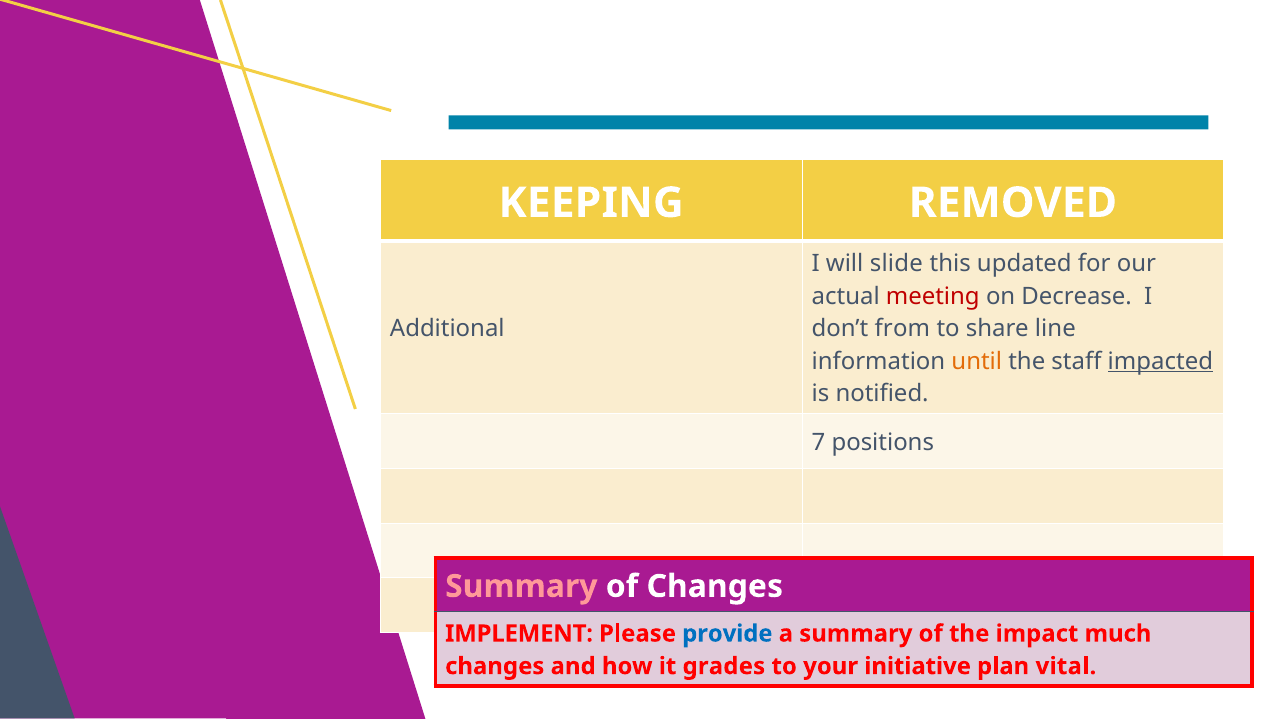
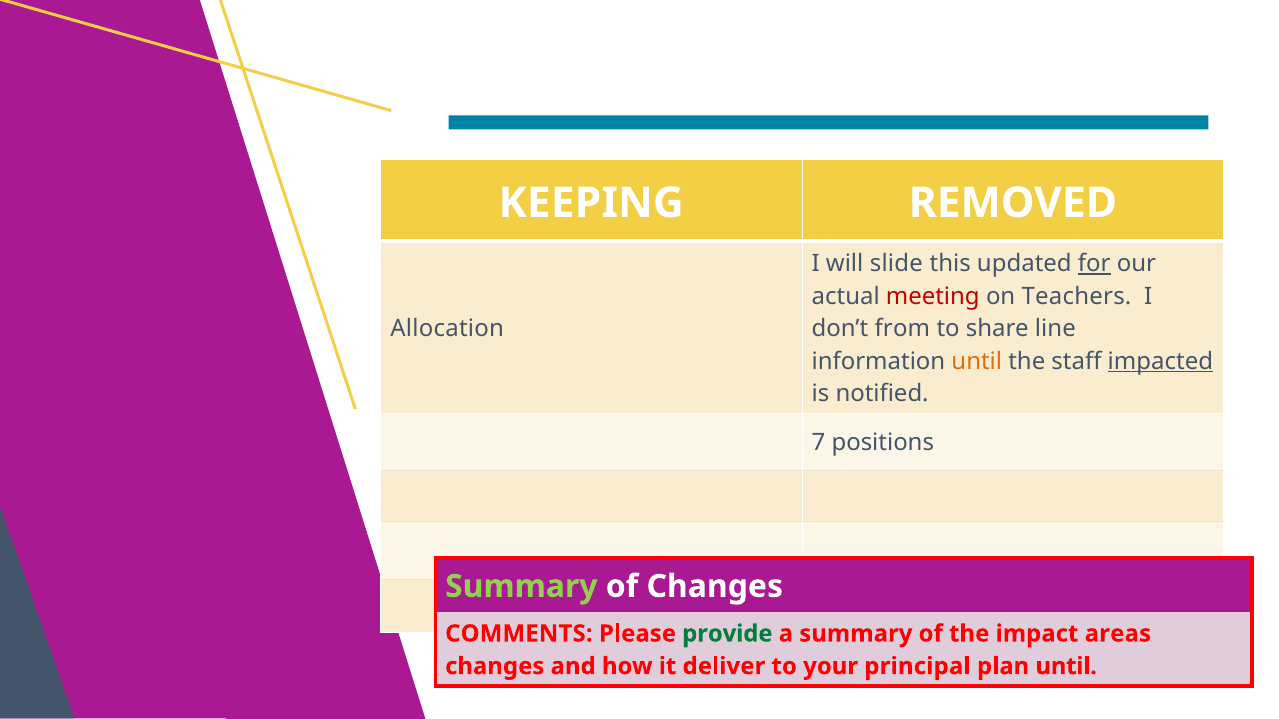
for underline: none -> present
Decrease: Decrease -> Teachers
Additional: Additional -> Allocation
Summary at (521, 587) colour: pink -> light green
IMPLEMENT: IMPLEMENT -> COMMENTS
provide colour: blue -> green
much: much -> areas
grades: grades -> deliver
initiative: initiative -> principal
plan vital: vital -> until
